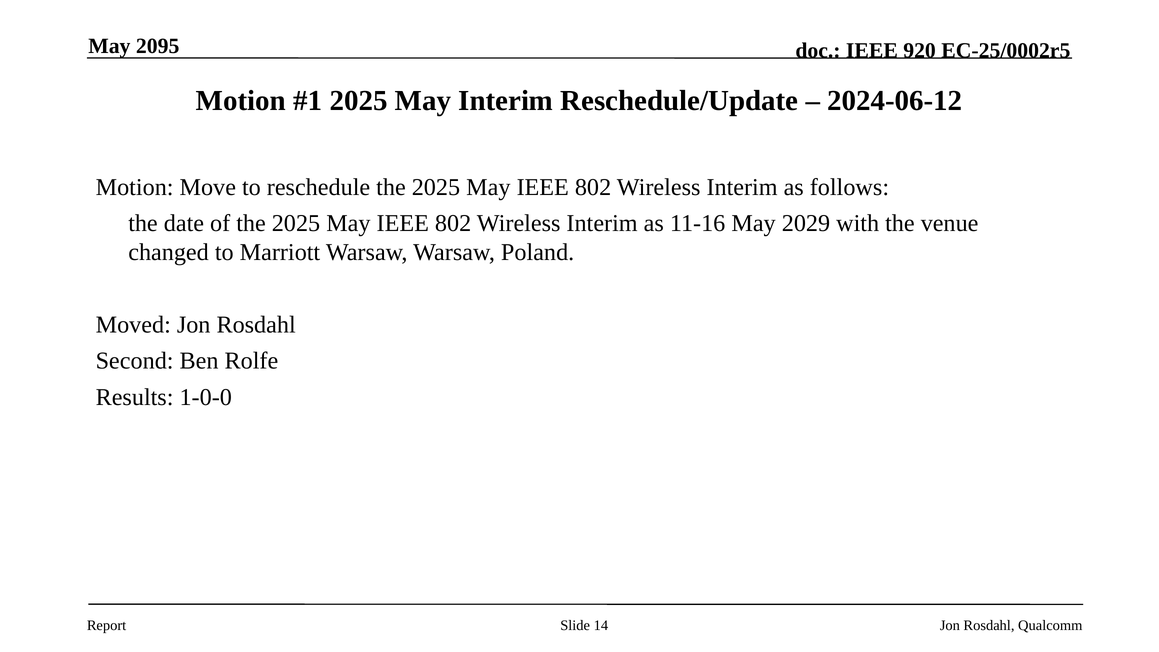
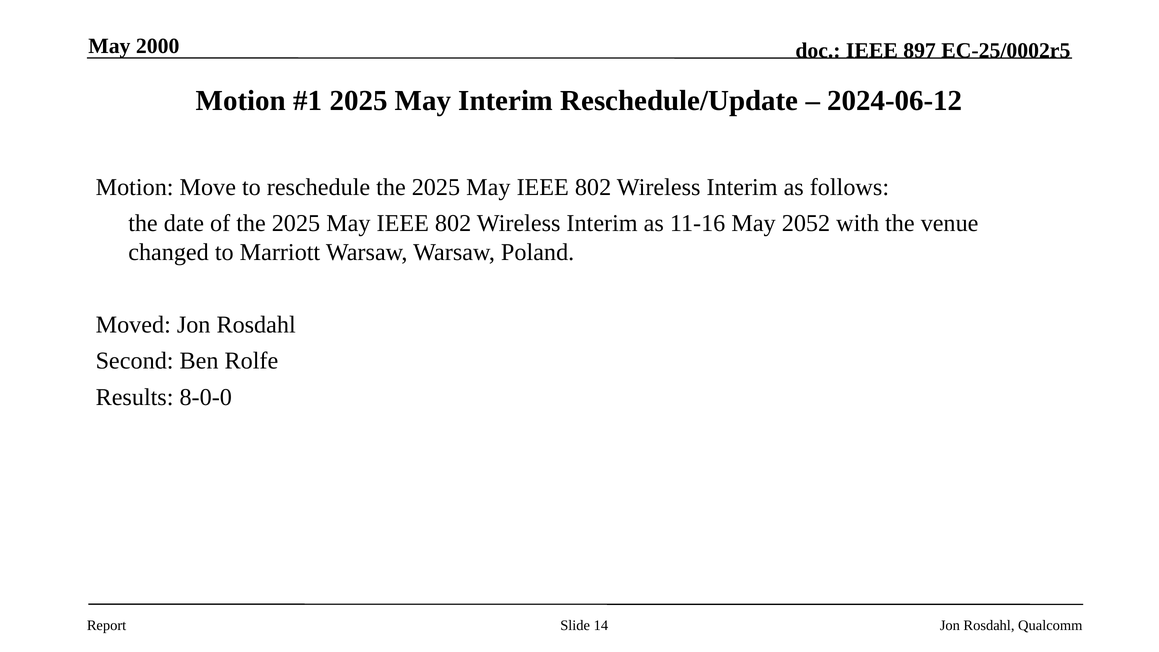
2095: 2095 -> 2000
920: 920 -> 897
2029: 2029 -> 2052
1-0-0: 1-0-0 -> 8-0-0
